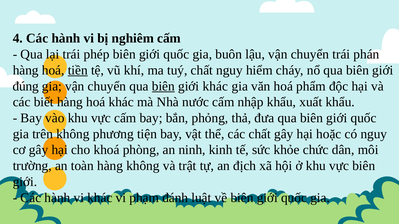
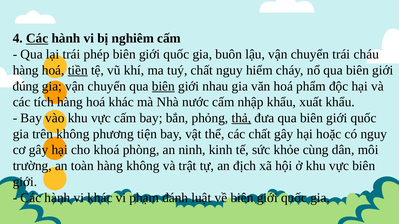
Các at (37, 38) underline: none -> present
phán: phán -> cháu
giới khác: khác -> nhau
biết: biết -> tích
thả underline: none -> present
chức: chức -> cùng
